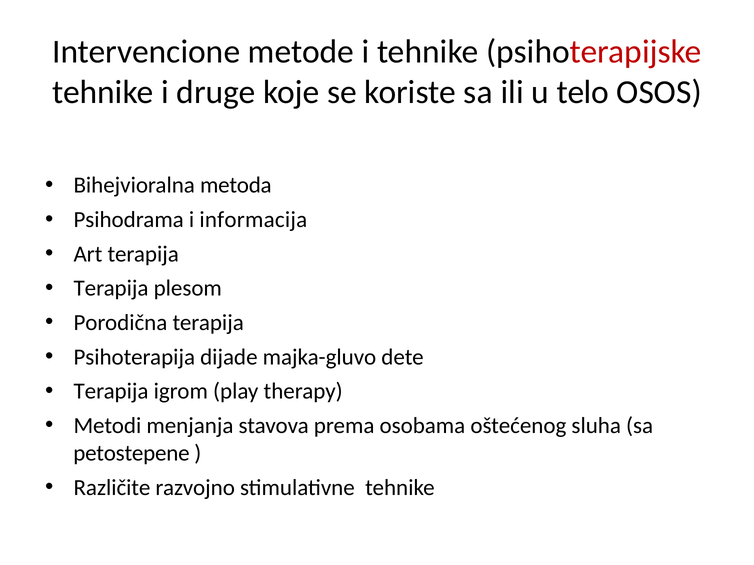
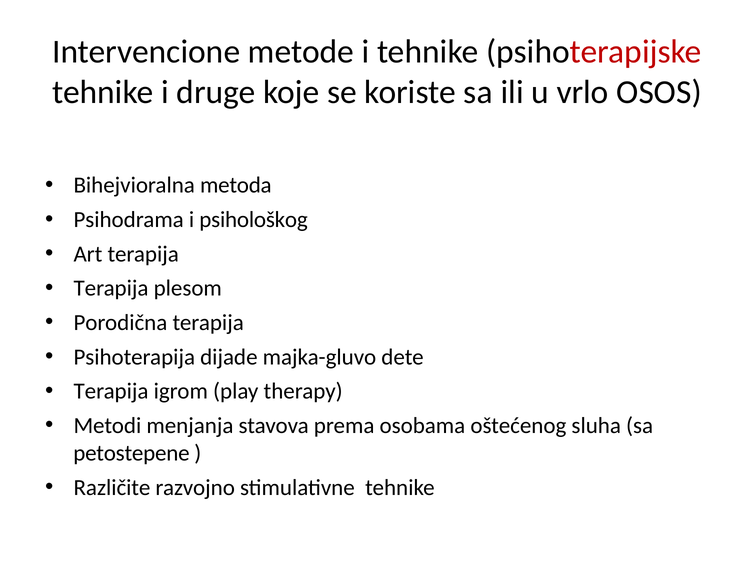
telo: telo -> vrlo
informacija: informacija -> psihološkog
